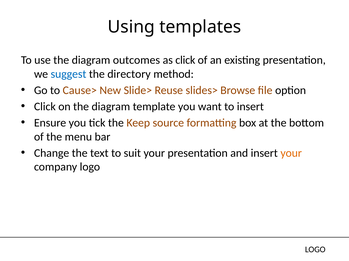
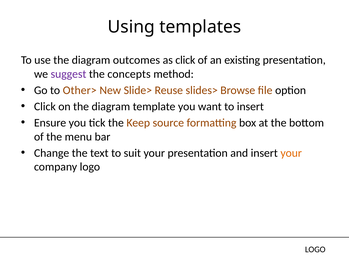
suggest colour: blue -> purple
directory: directory -> concepts
Cause>: Cause> -> Other>
